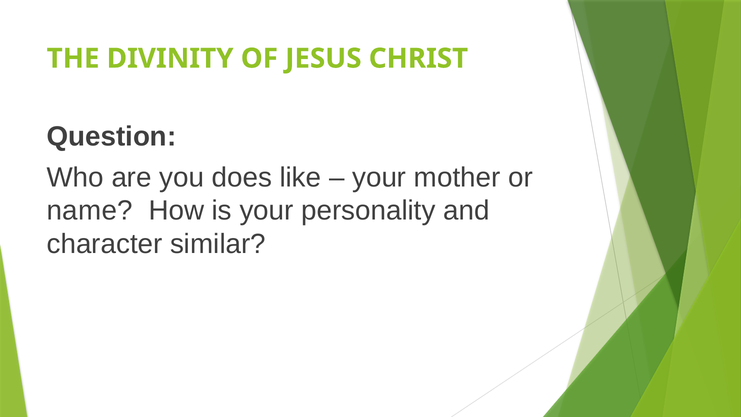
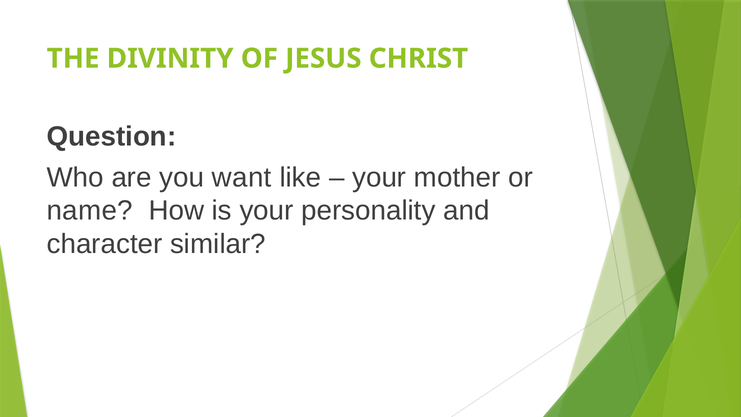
does: does -> want
